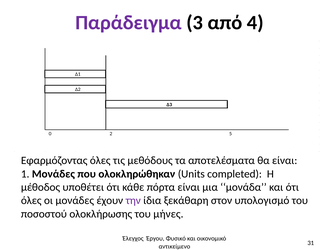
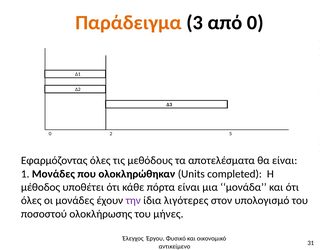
Παράδειγμα colour: purple -> orange
από 4: 4 -> 0
ξεκάθαρη: ξεκάθαρη -> λιγότερες
